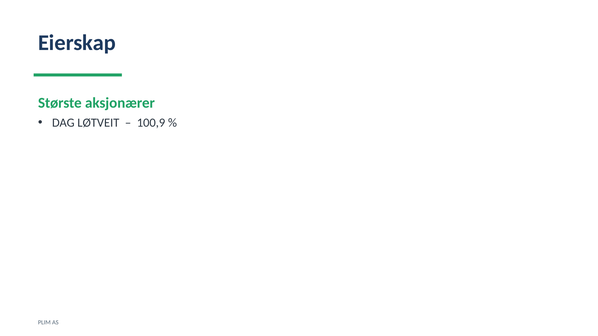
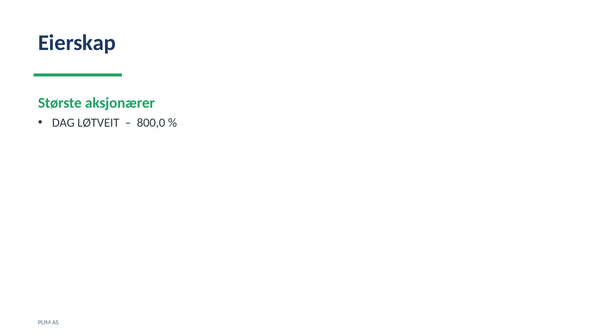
100,9: 100,9 -> 800,0
